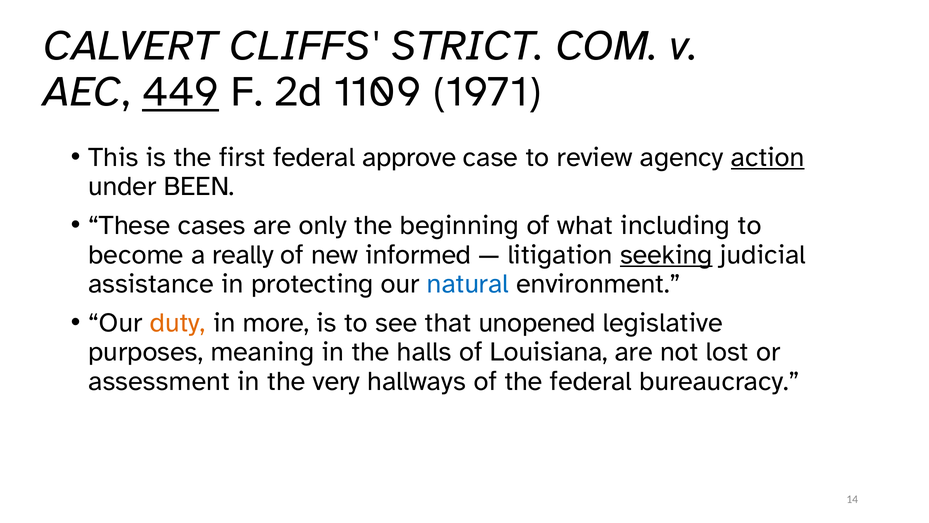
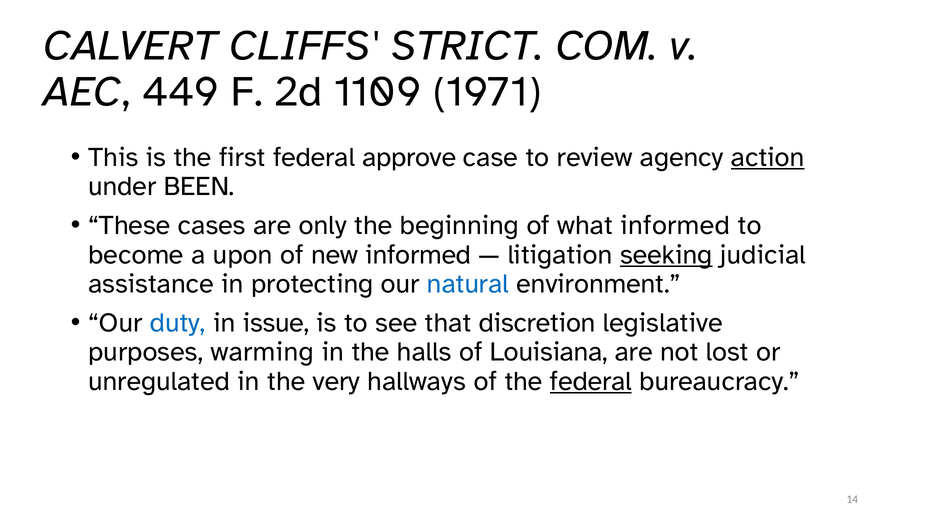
449 underline: present -> none
what including: including -> informed
really: really -> upon
duty colour: orange -> blue
more: more -> issue
unopened: unopened -> discretion
meaning: meaning -> warming
assessment: assessment -> unregulated
federal at (591, 381) underline: none -> present
